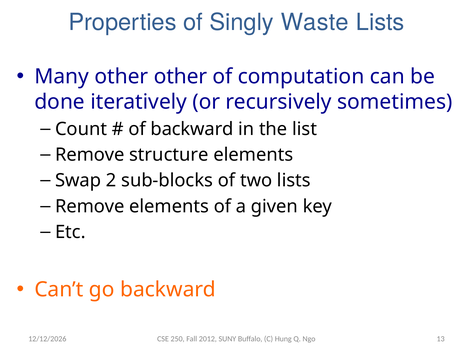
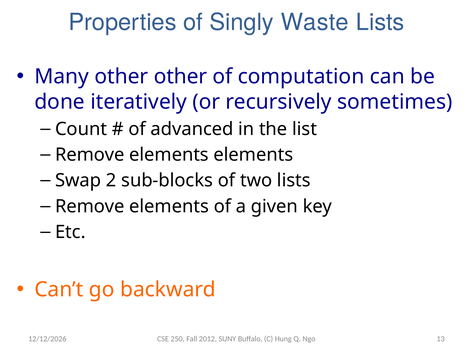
of backward: backward -> advanced
structure at (169, 155): structure -> elements
